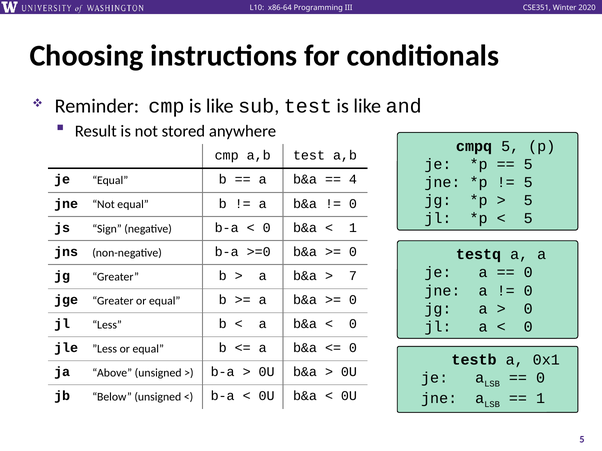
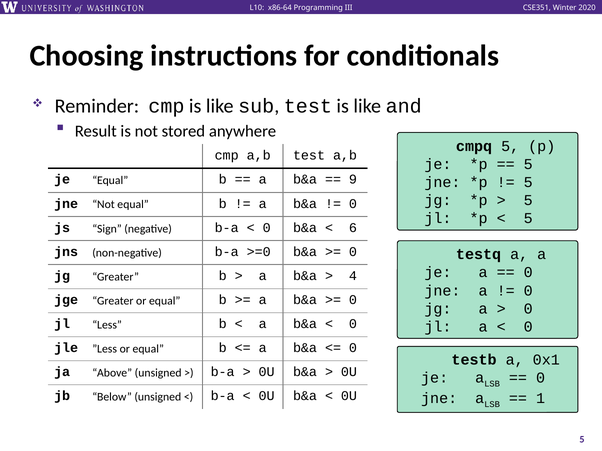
4: 4 -> 9
1 at (353, 228): 1 -> 6
7: 7 -> 4
